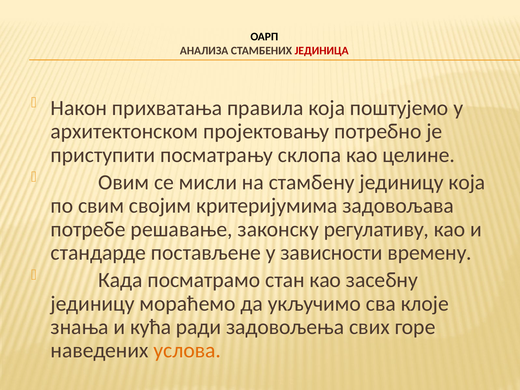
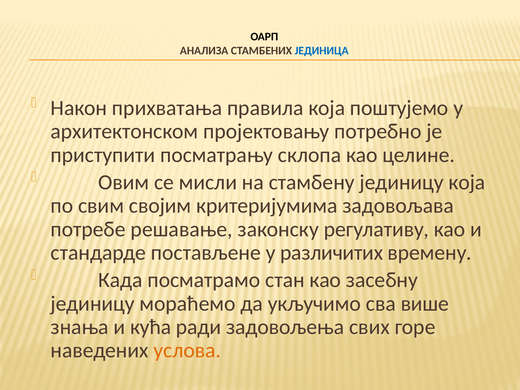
ЈЕДИНИЦА colour: red -> blue
зависности: зависности -> различитих
клоје: клоје -> више
